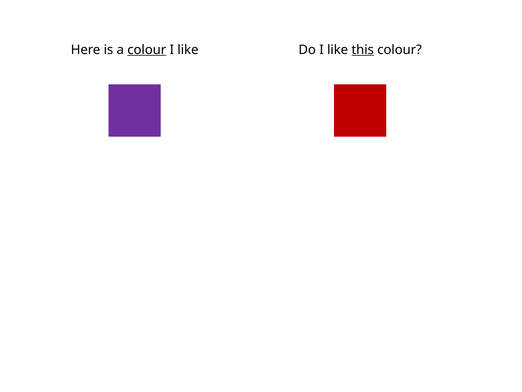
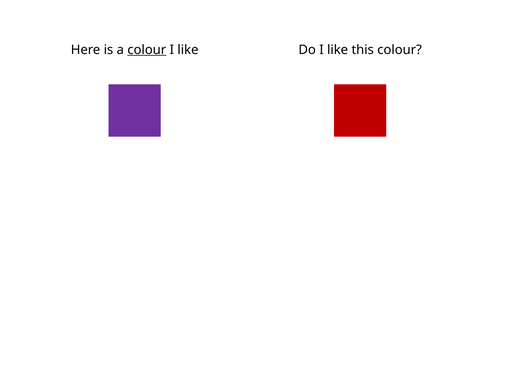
this underline: present -> none
